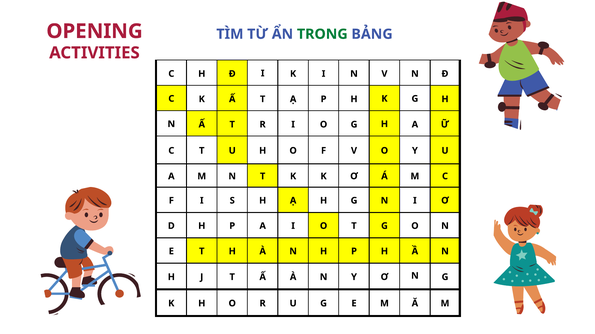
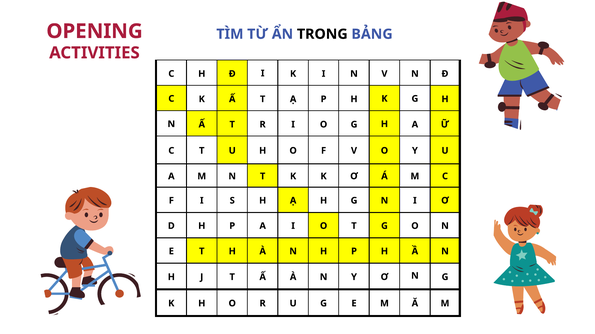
TRONG colour: green -> black
